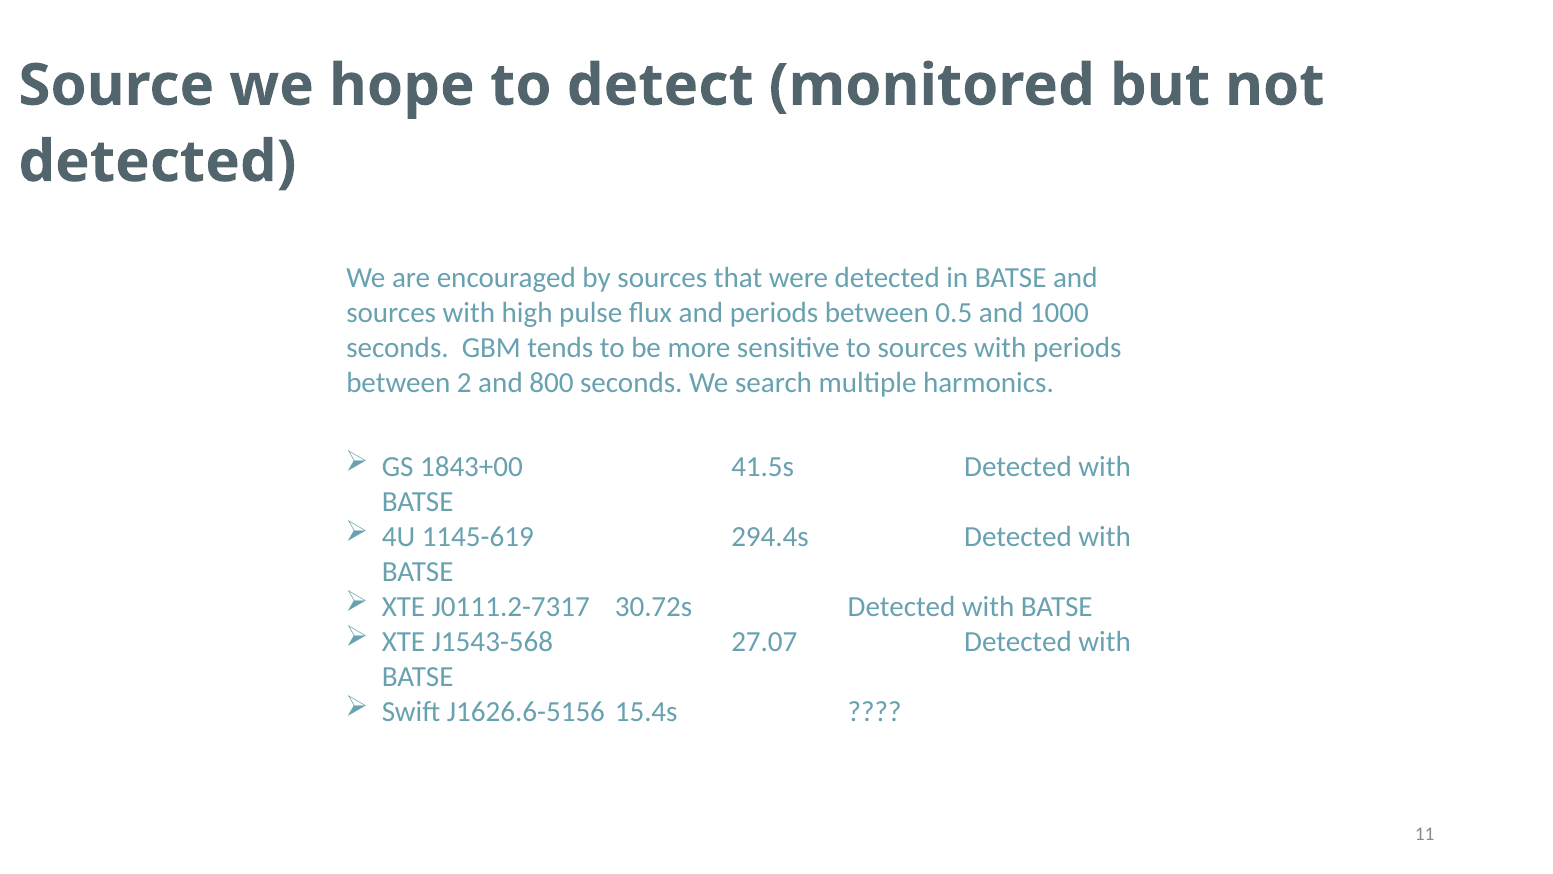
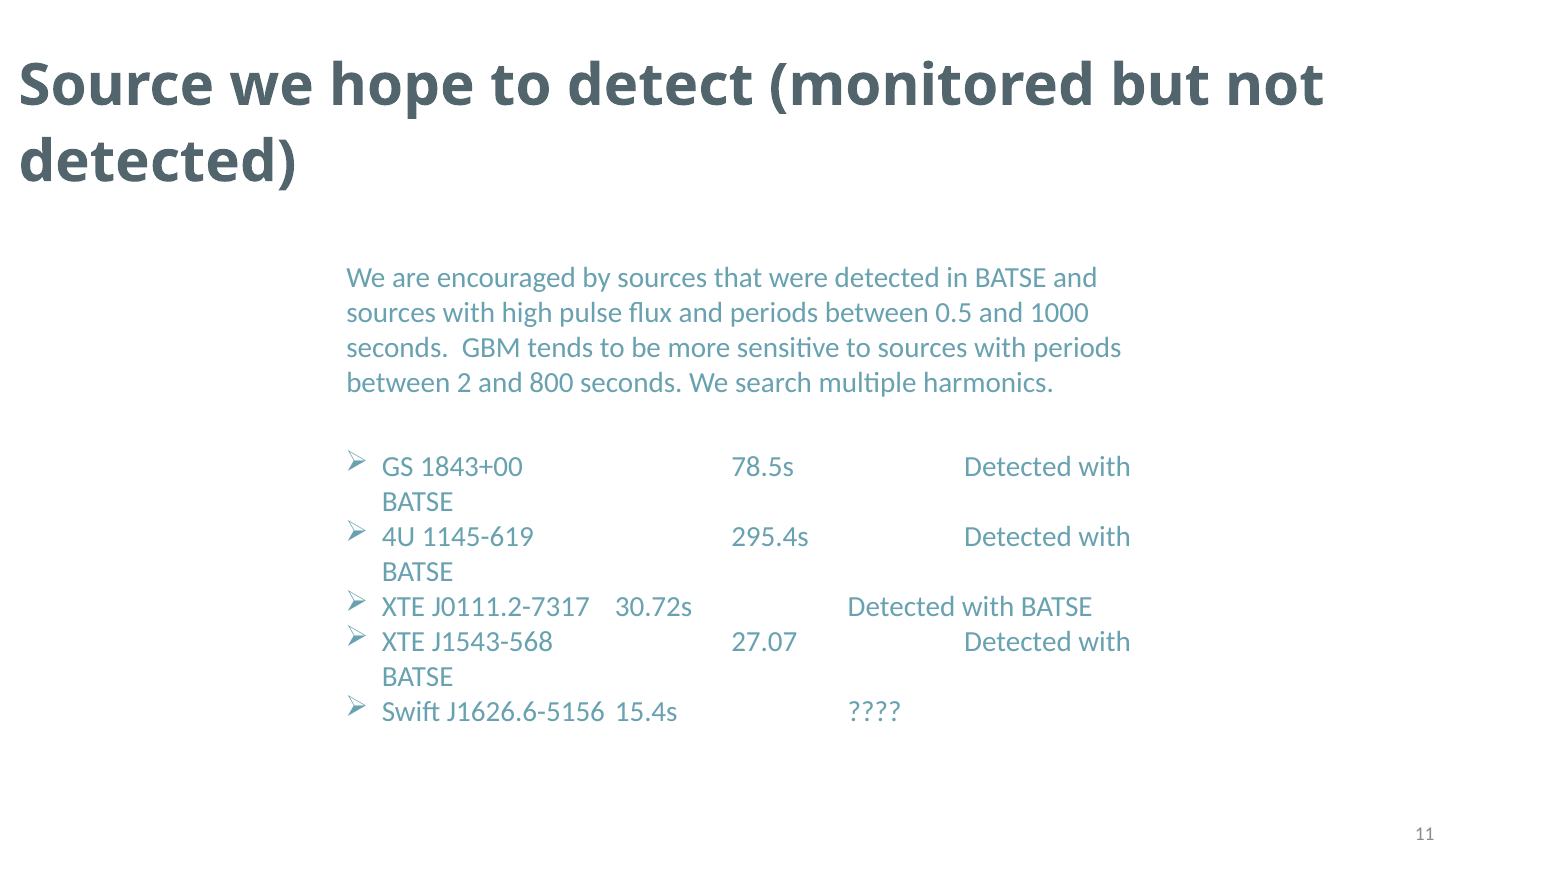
41.5s: 41.5s -> 78.5s
294.4s: 294.4s -> 295.4s
